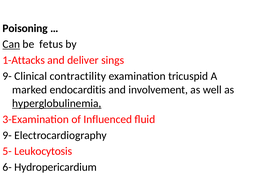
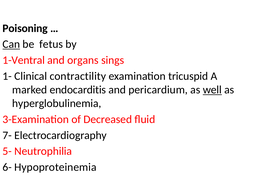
1-Attacks: 1-Attacks -> 1-Ventral
deliver: deliver -> organs
9- at (7, 76): 9- -> 1-
involvement: involvement -> pericardium
well underline: none -> present
hyperglobulinemia underline: present -> none
Influenced: Influenced -> Decreased
9- at (7, 135): 9- -> 7-
Leukocytosis: Leukocytosis -> Neutrophilia
Hydropericardium: Hydropericardium -> Hypoproteinemia
